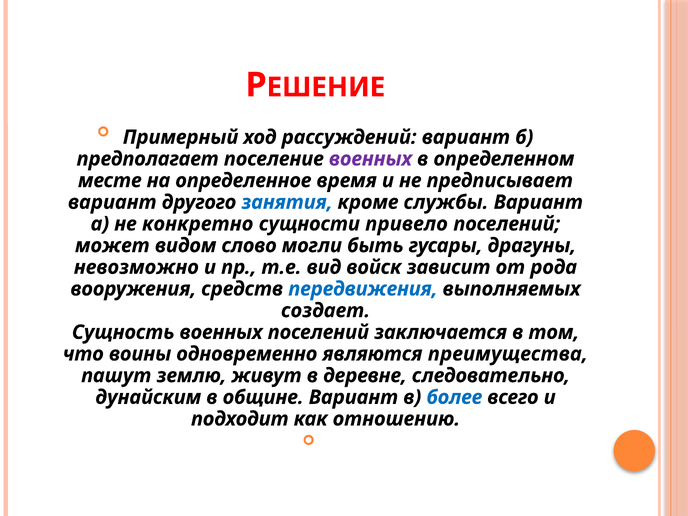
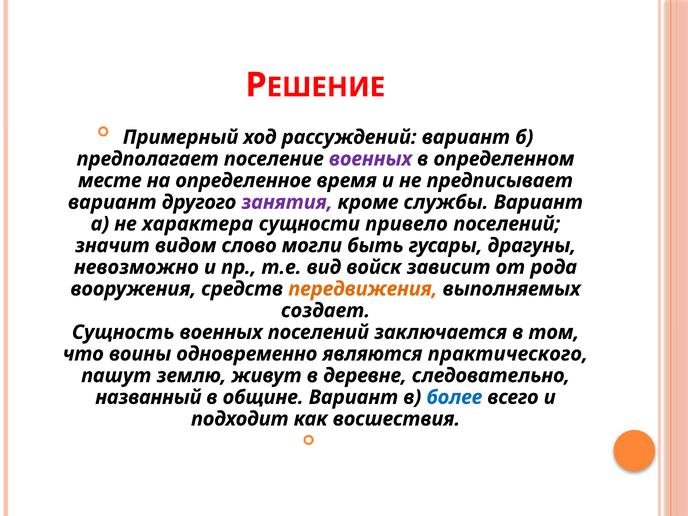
занятия colour: blue -> purple
конкретно: конкретно -> характера
может: может -> значит
передвижения colour: blue -> orange
преимущества: преимущества -> практического
дунайским: дунайским -> названный
отношению: отношению -> восшествия
